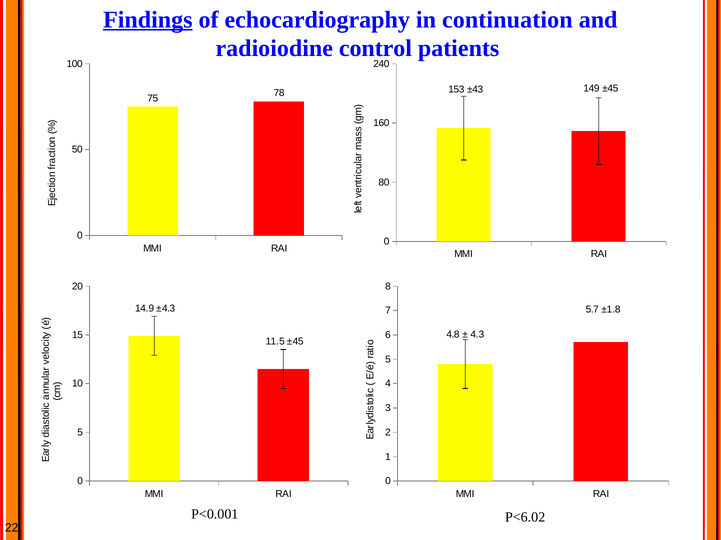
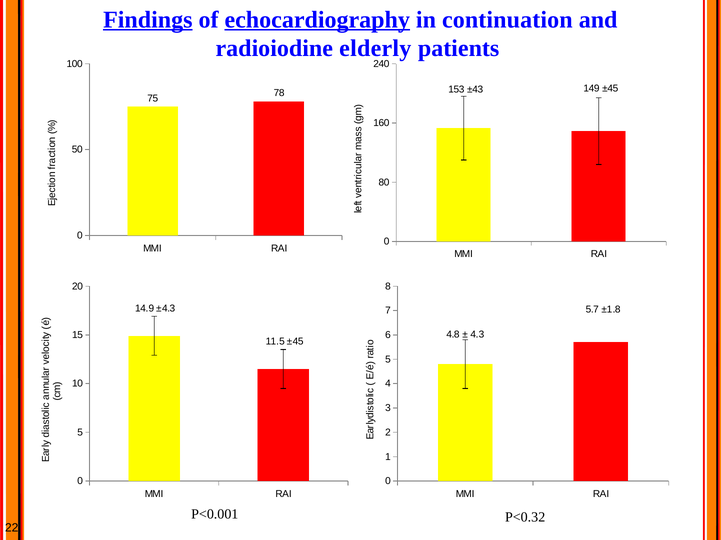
echocardiography underline: none -> present
control: control -> elderly
P<6.02: P<6.02 -> P<0.32
